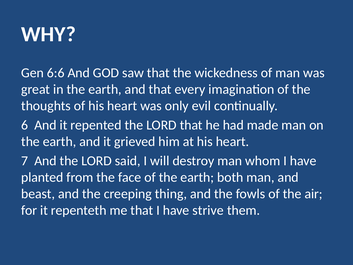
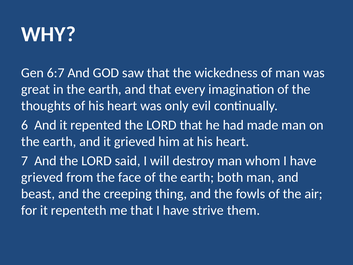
6:6: 6:6 -> 6:7
planted at (42, 177): planted -> grieved
